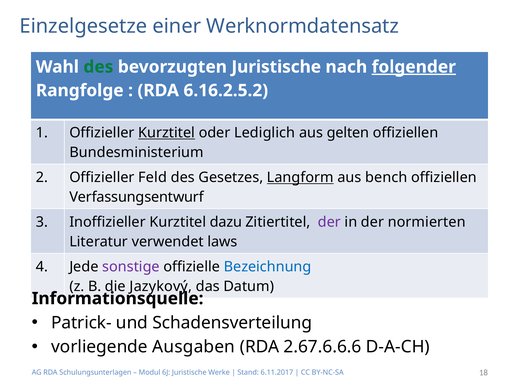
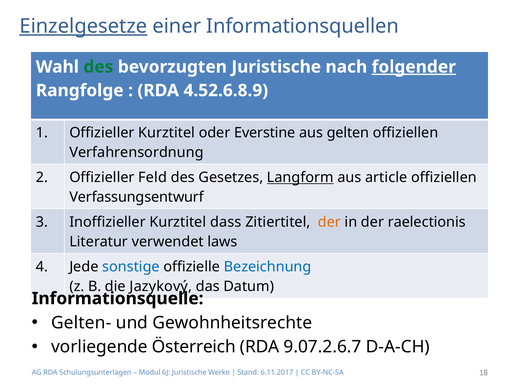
Einzelgesetze underline: none -> present
Werknormdatensatz: Werknormdatensatz -> Informationsquellen
6.16.2.5.2: 6.16.2.5.2 -> 4.52.6.8.9
Kurztitel at (167, 133) underline: present -> none
Lediglich: Lediglich -> Everstine
Bundesministerium: Bundesministerium -> Verfahrensordnung
bench: bench -> article
dazu: dazu -> dass
der at (329, 222) colour: purple -> orange
normierten: normierten -> raelectionis
sonstige colour: purple -> blue
Patrick-: Patrick- -> Gelten-
Schadensverteilung: Schadensverteilung -> Gewohnheitsrechte
Ausgaben: Ausgaben -> Österreich
2.67.6.6.6: 2.67.6.6.6 -> 9.07.2.6.7
